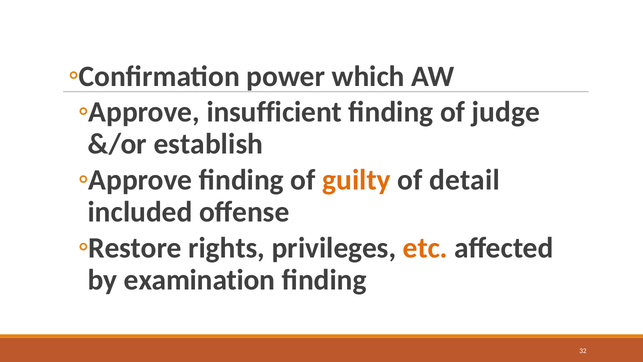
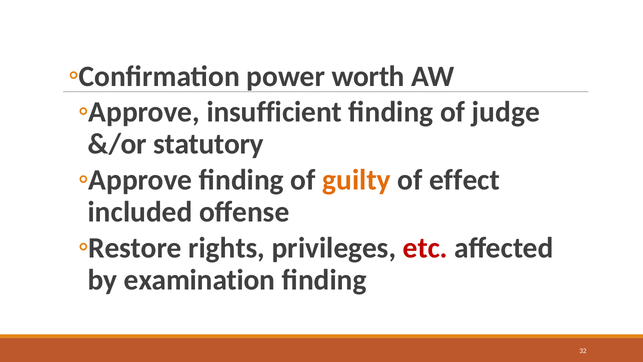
which: which -> worth
establish: establish -> statutory
detail: detail -> effect
etc colour: orange -> red
